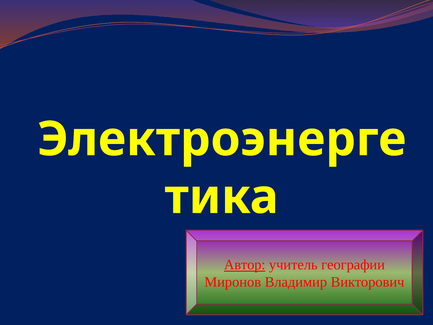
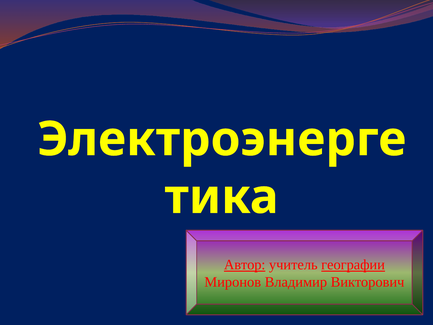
географии underline: none -> present
